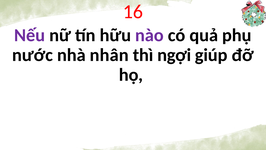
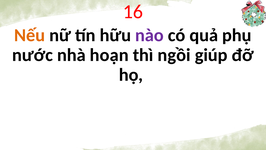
Nếu colour: purple -> orange
nhân: nhân -> hoạn
ngợi: ngợi -> ngồi
